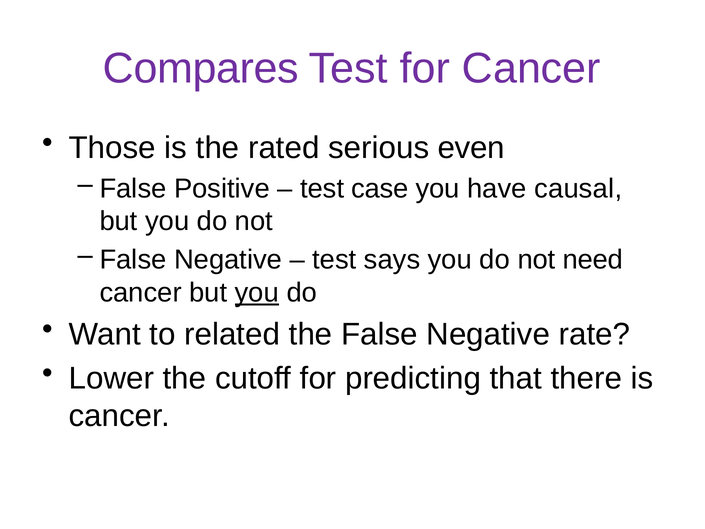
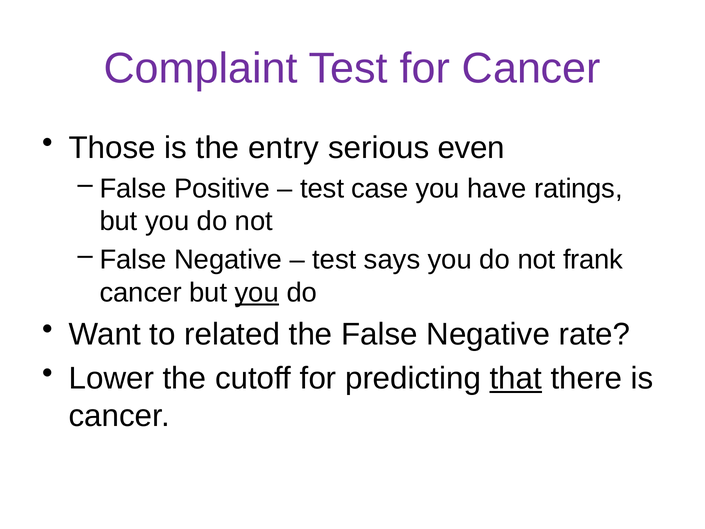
Compares: Compares -> Complaint
rated: rated -> entry
causal: causal -> ratings
need: need -> frank
that underline: none -> present
